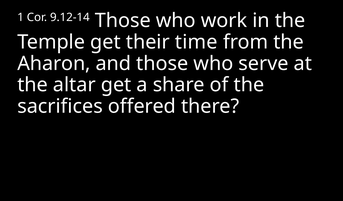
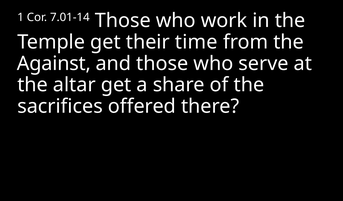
9.12-14: 9.12-14 -> 7.01-14
Aharon: Aharon -> Against
